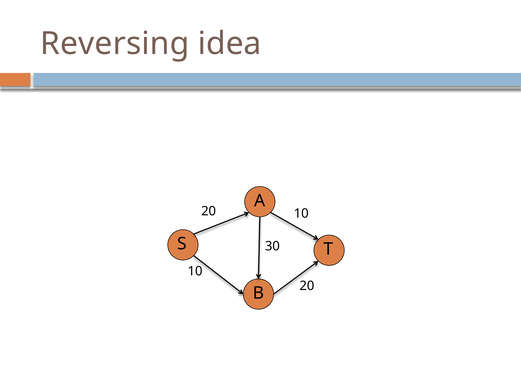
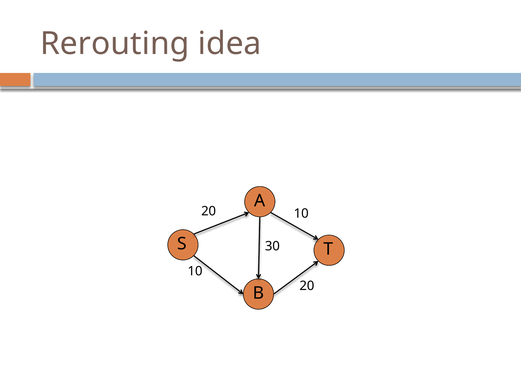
Reversing: Reversing -> Rerouting
